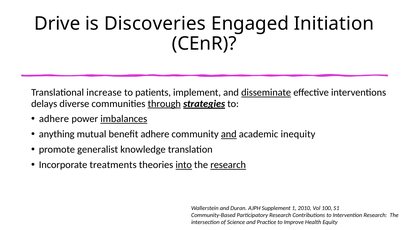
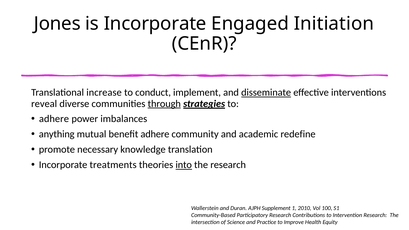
Drive: Drive -> Jones
is Discoveries: Discoveries -> Incorporate
patients: patients -> conduct
delays: delays -> reveal
imbalances underline: present -> none
and at (229, 134) underline: present -> none
inequity: inequity -> redefine
generalist: generalist -> necessary
research at (228, 165) underline: present -> none
